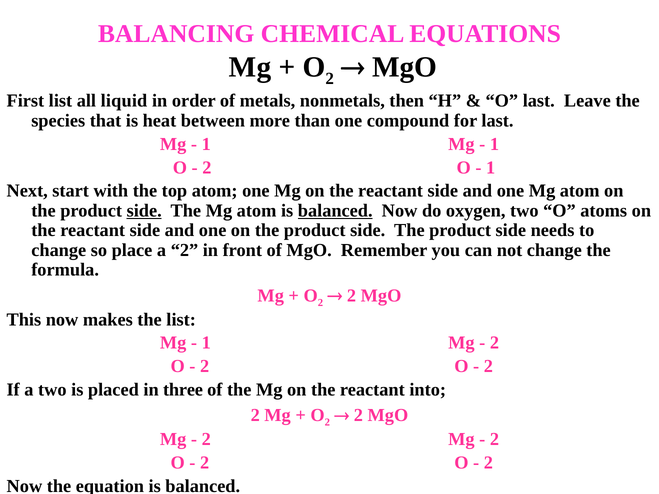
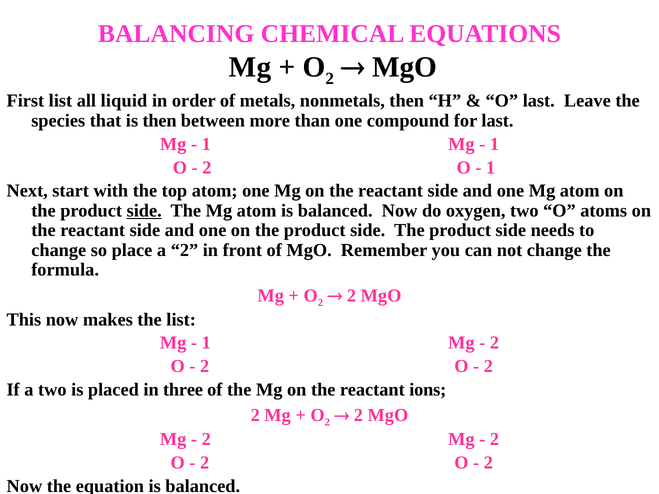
is heat: heat -> then
balanced at (335, 211) underline: present -> none
into: into -> ions
